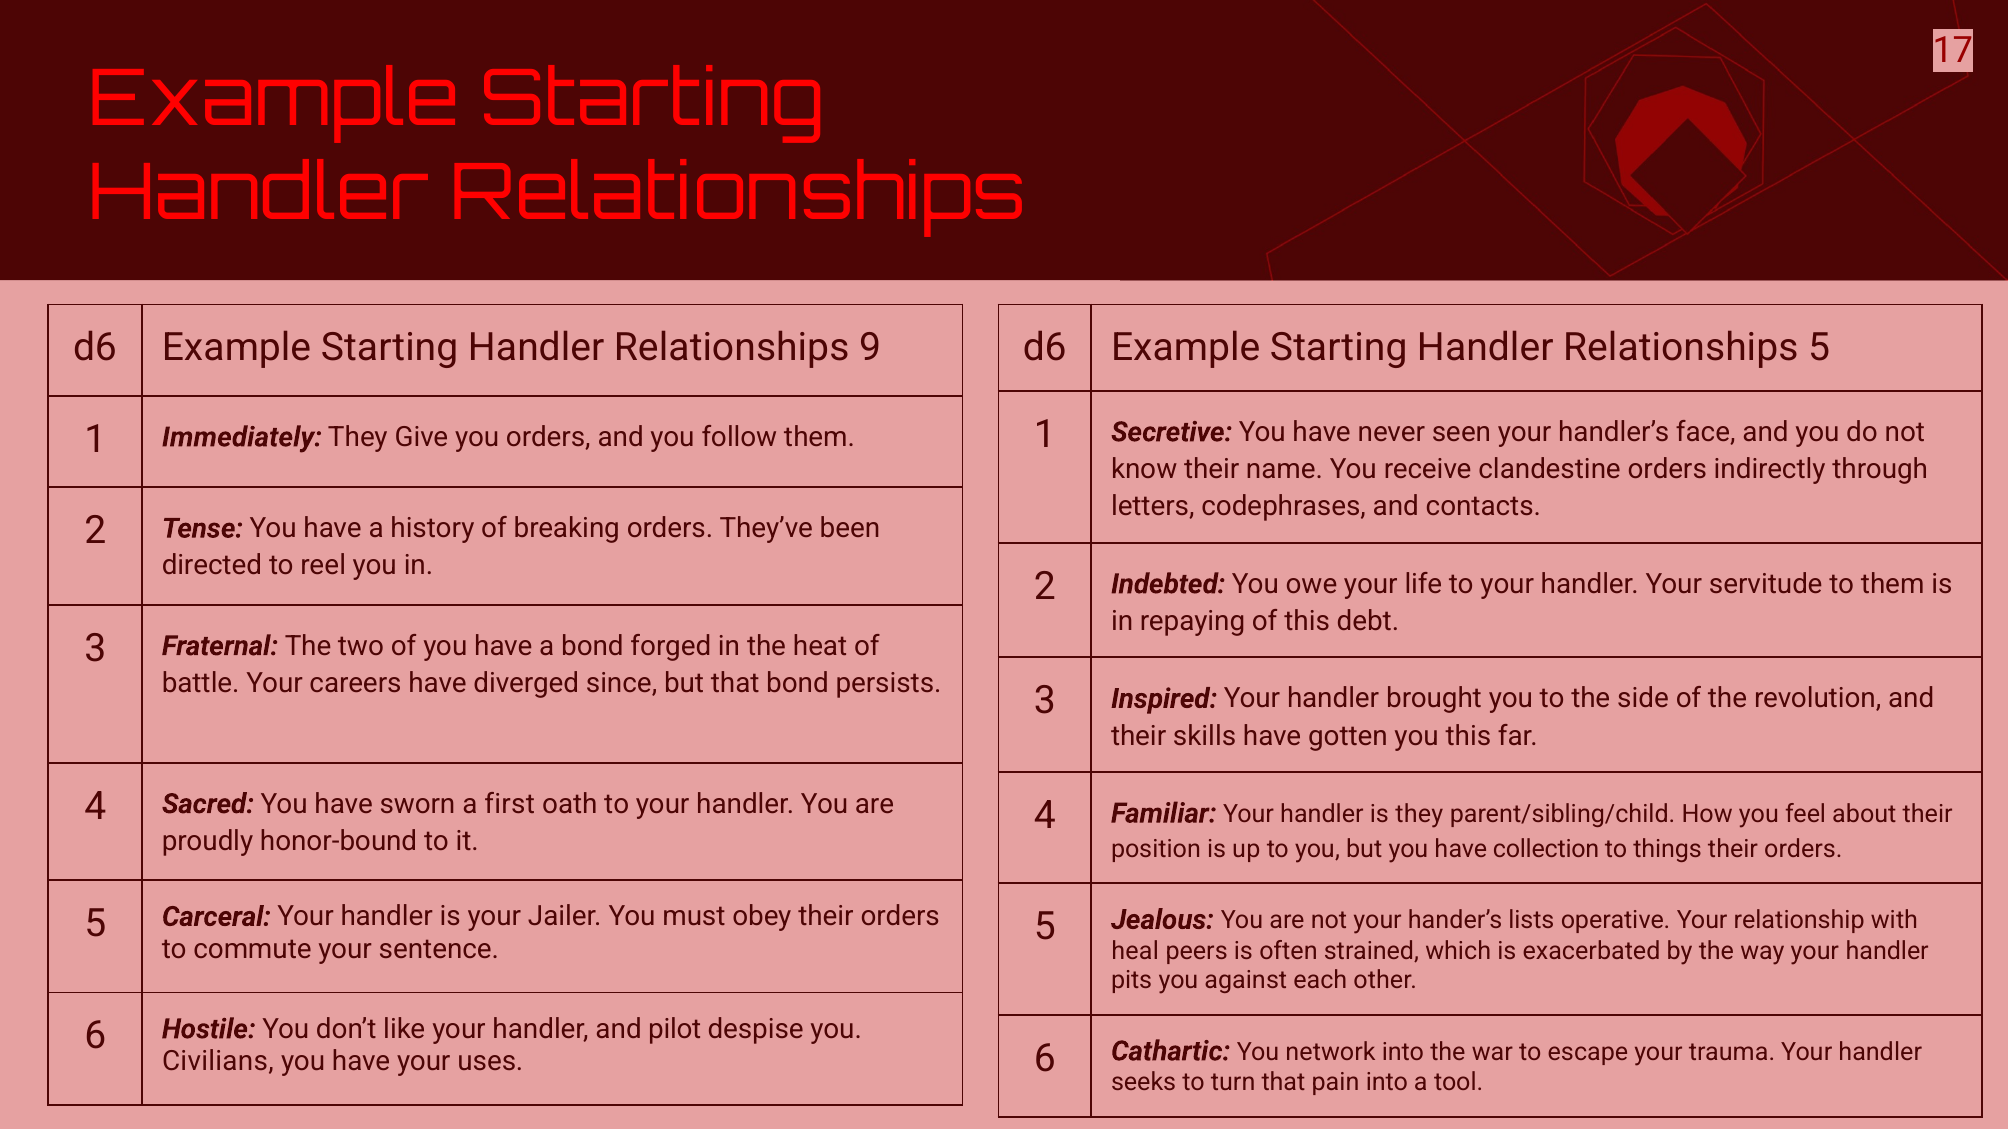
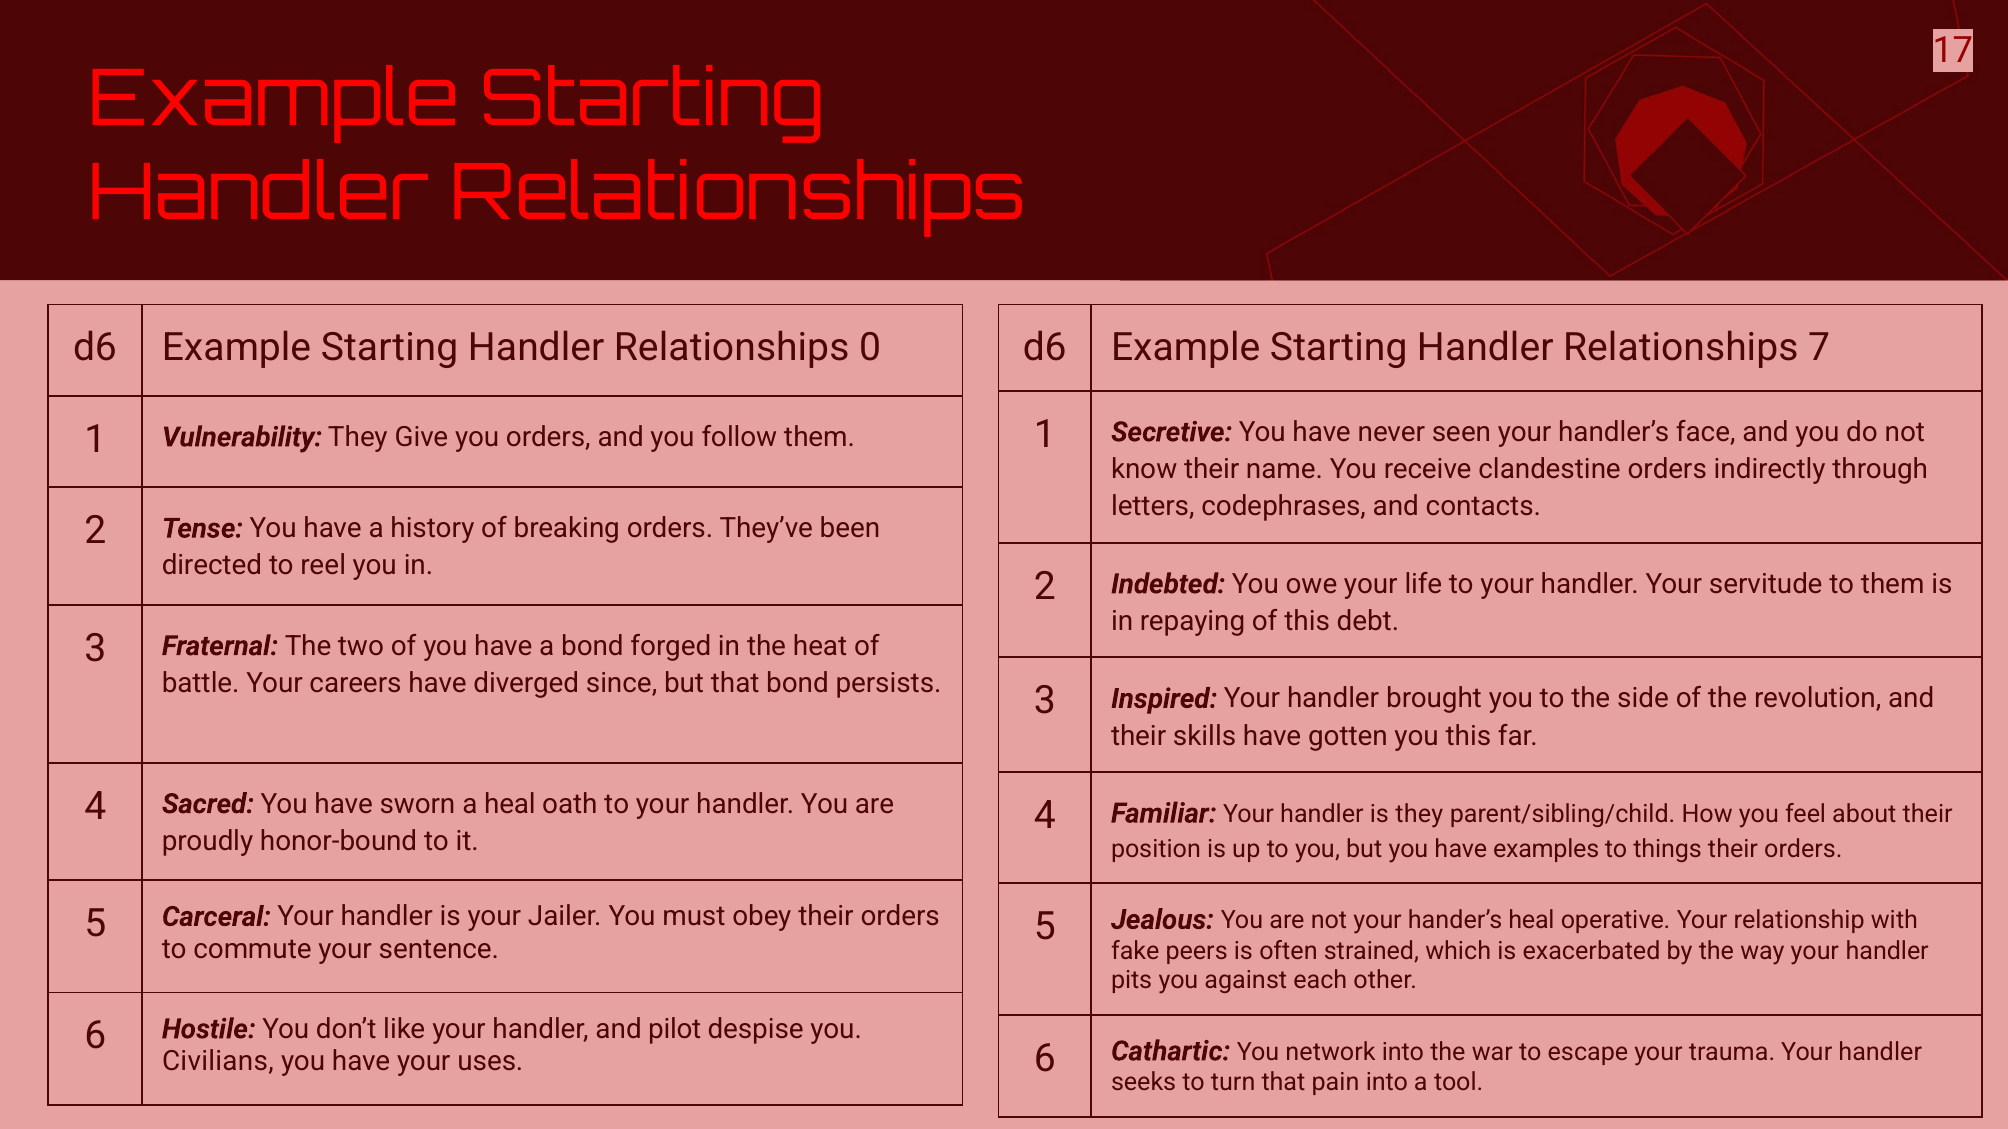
9: 9 -> 0
Relationships 5: 5 -> 7
Immediately: Immediately -> Vulnerability
a first: first -> heal
collection: collection -> examples
hander’s lists: lists -> heal
heal: heal -> fake
